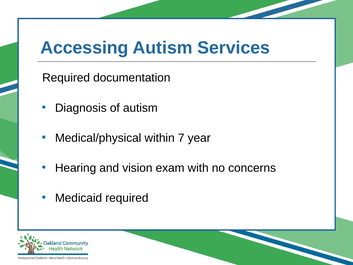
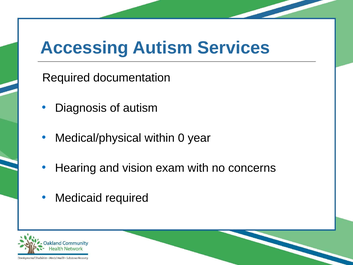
7: 7 -> 0
